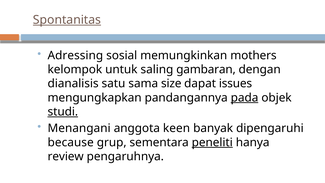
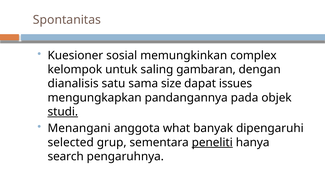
Spontanitas underline: present -> none
Adressing: Adressing -> Kuesioner
mothers: mothers -> complex
pada underline: present -> none
keen: keen -> what
because: because -> selected
review: review -> search
